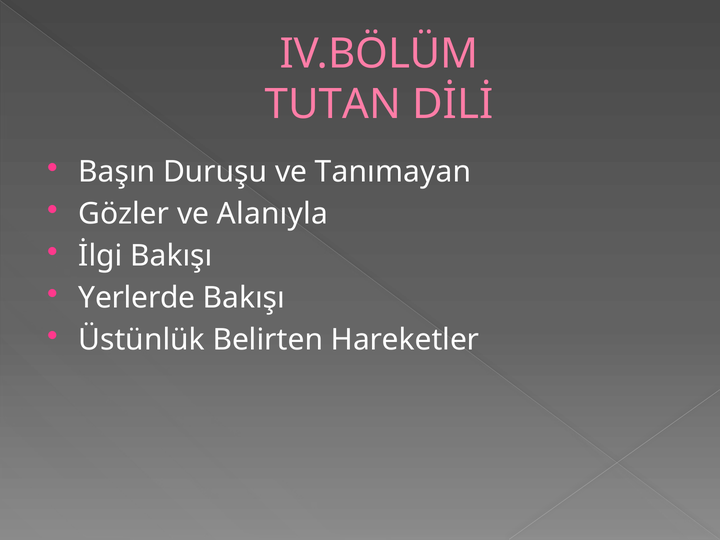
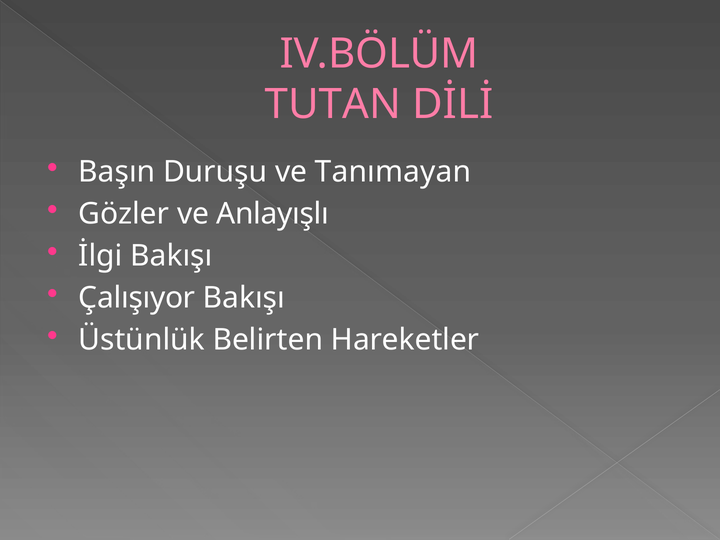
Alanıyla: Alanıyla -> Anlayışlı
Yerlerde: Yerlerde -> Çalışıyor
